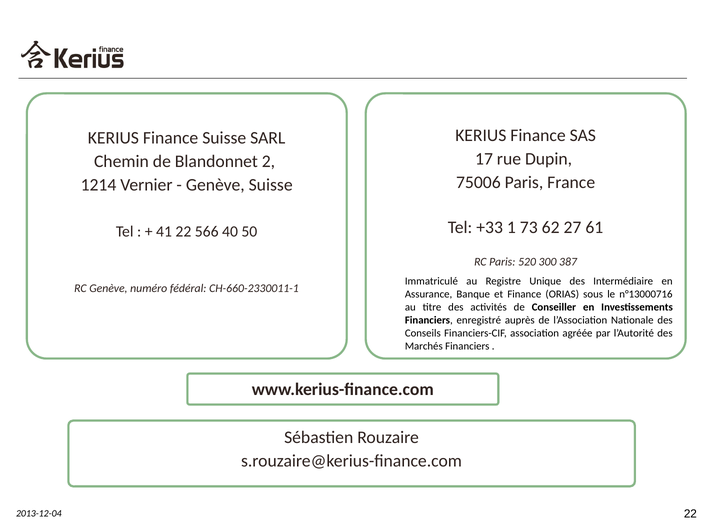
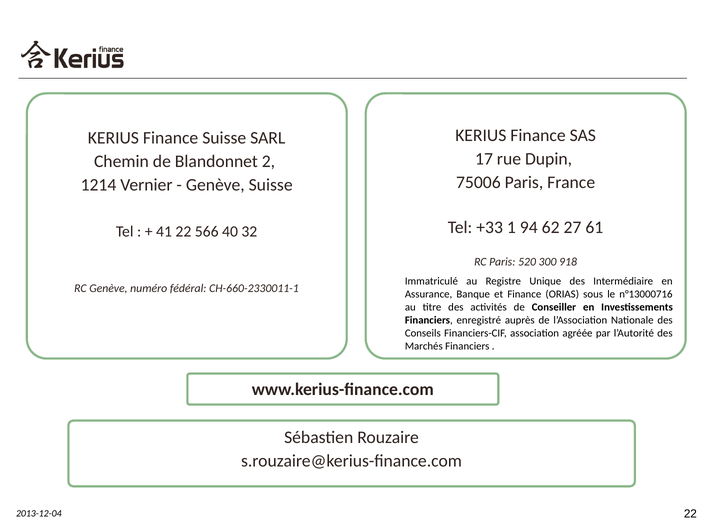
73: 73 -> 94
50: 50 -> 32
387: 387 -> 918
